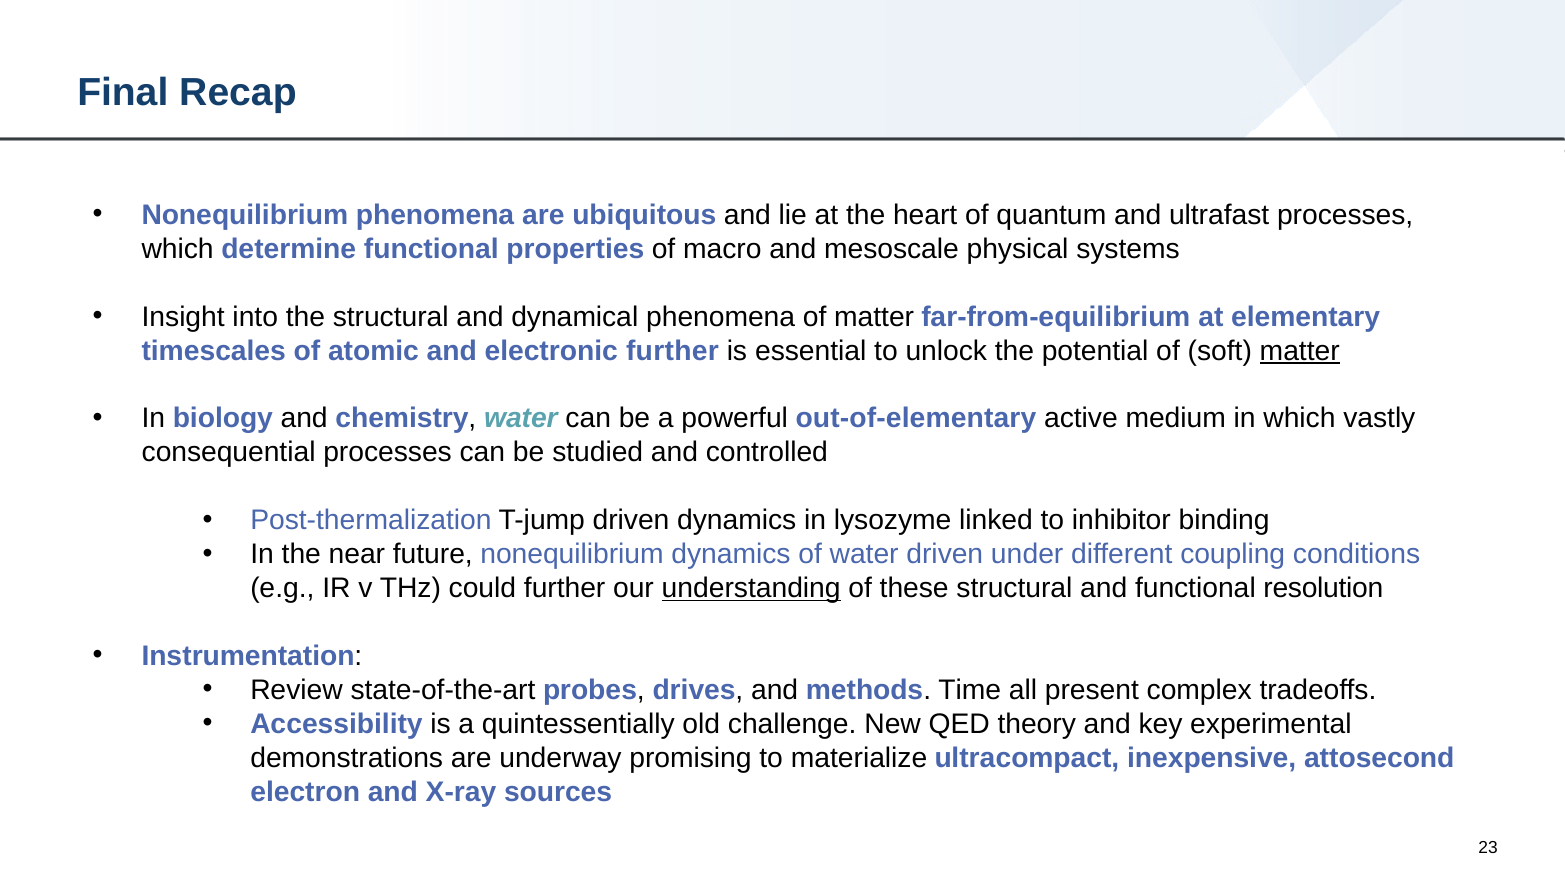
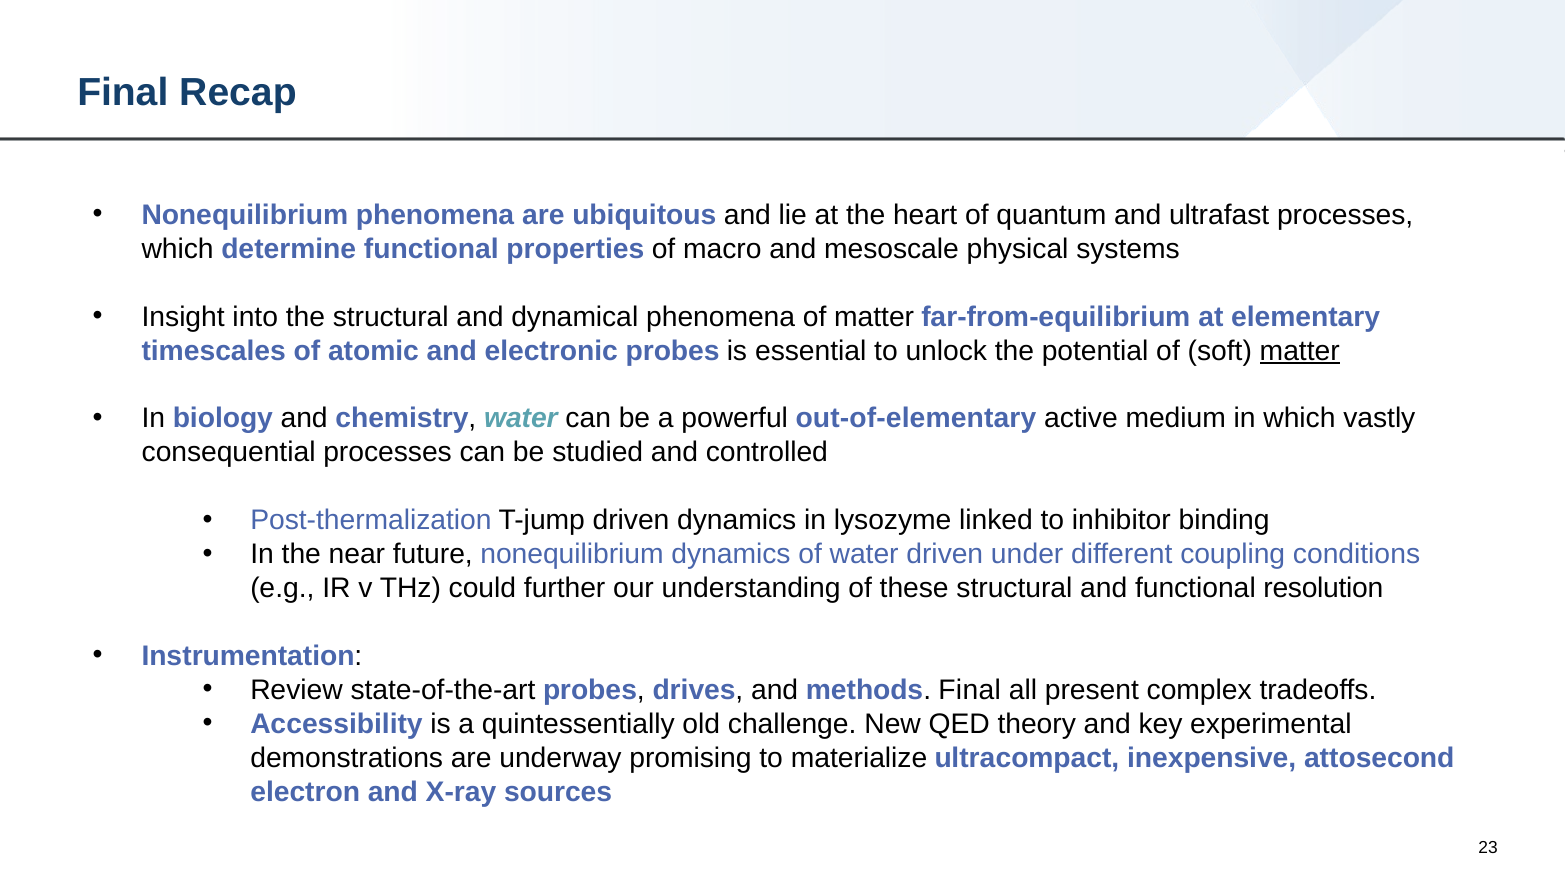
electronic further: further -> probes
understanding underline: present -> none
methods Time: Time -> Final
